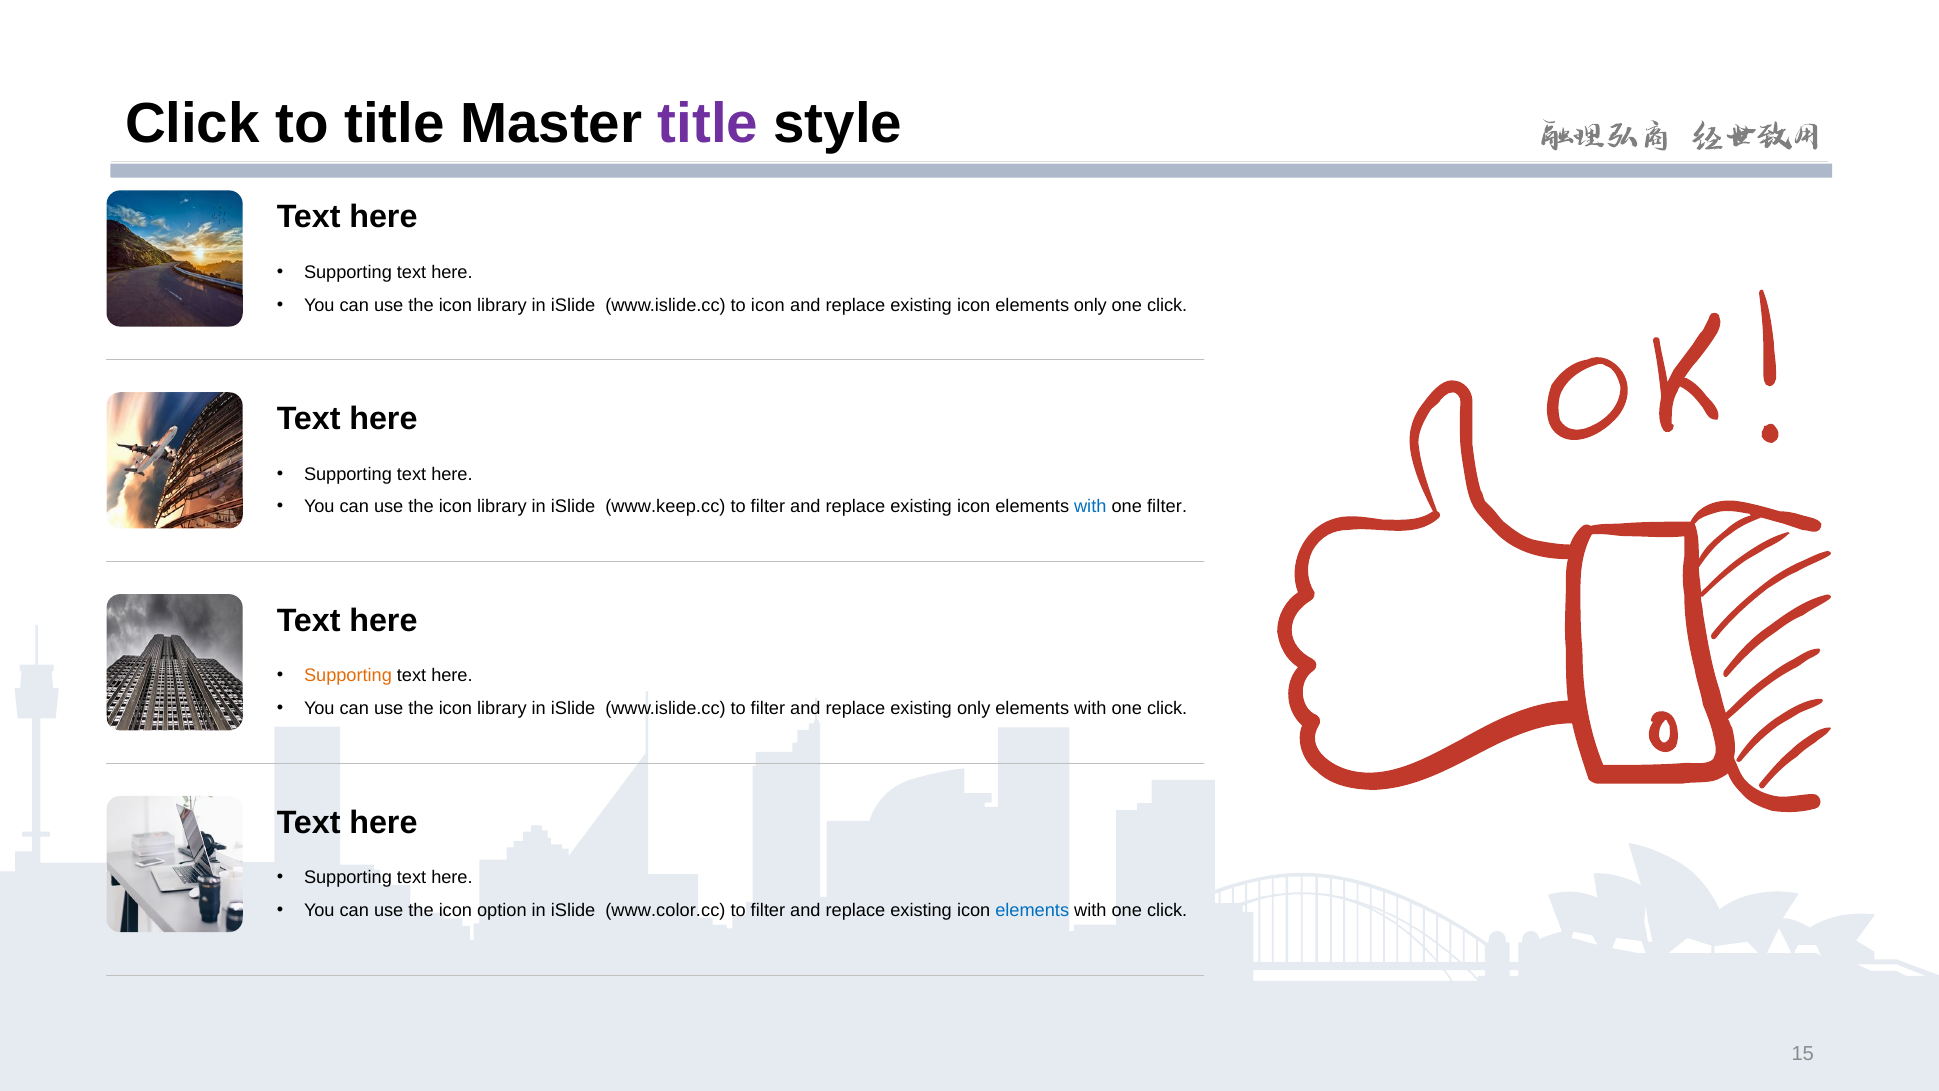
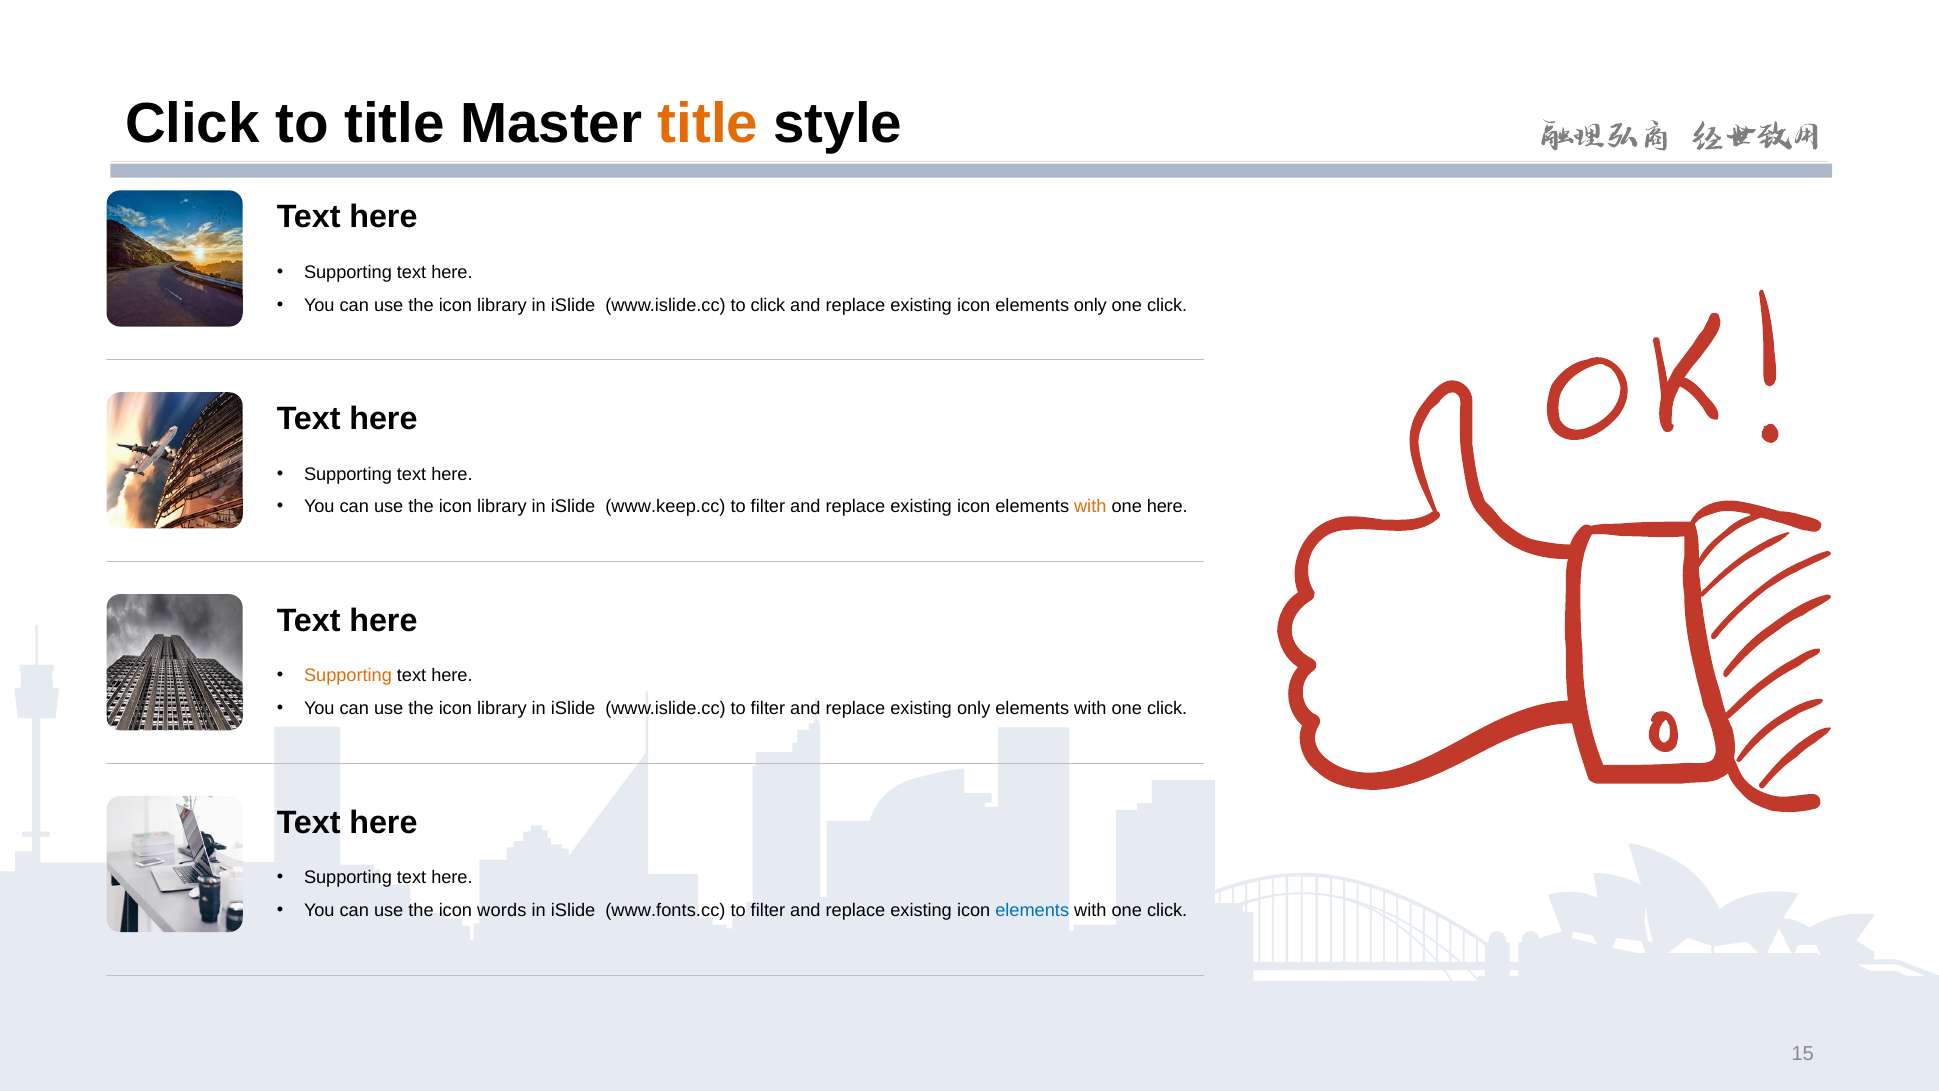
title at (708, 123) colour: purple -> orange
to icon: icon -> click
with at (1090, 507) colour: blue -> orange
one filter: filter -> here
option: option -> words
www.color.cc: www.color.cc -> www.fonts.cc
